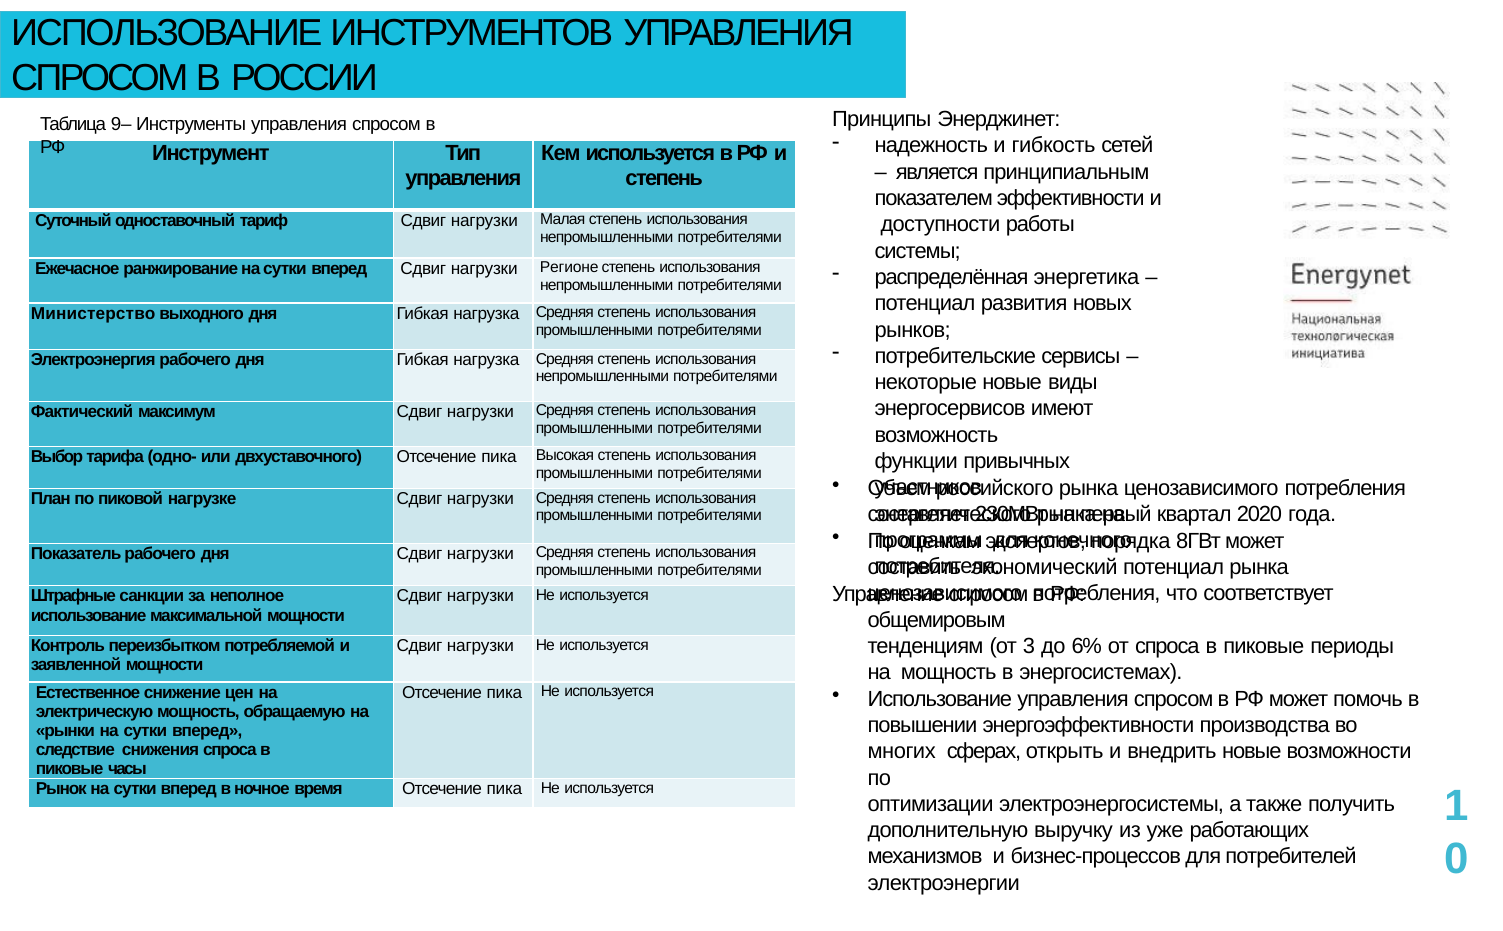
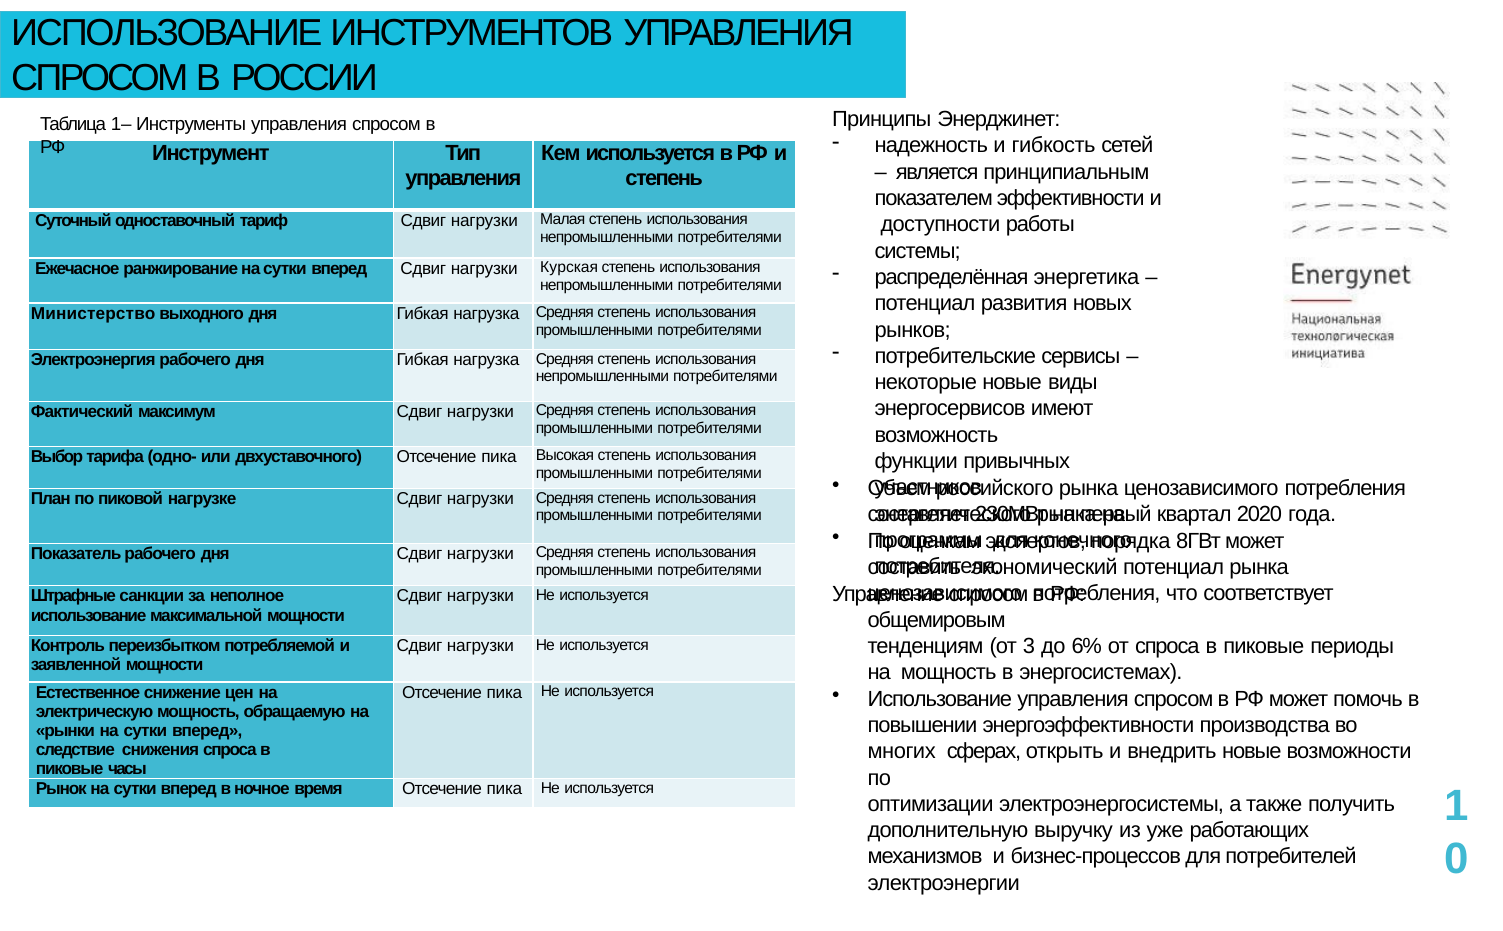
9–: 9– -> 1–
Регионе: Регионе -> Курская
